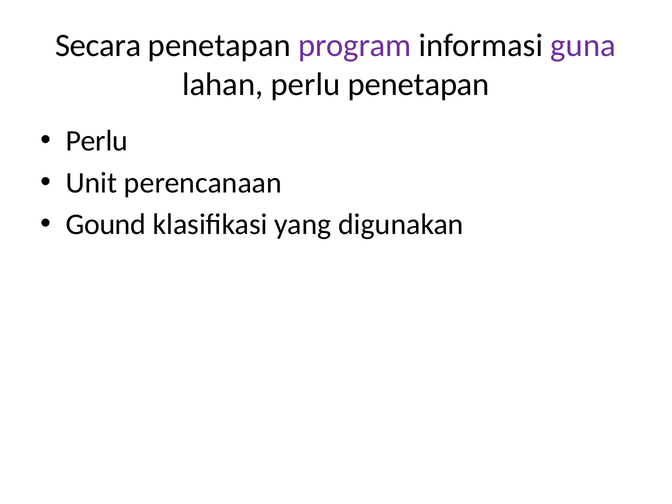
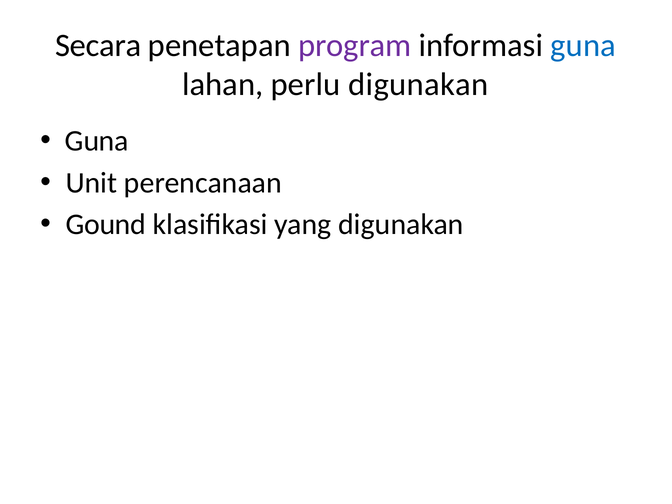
guna at (583, 45) colour: purple -> blue
perlu penetapan: penetapan -> digunakan
Perlu at (97, 141): Perlu -> Guna
